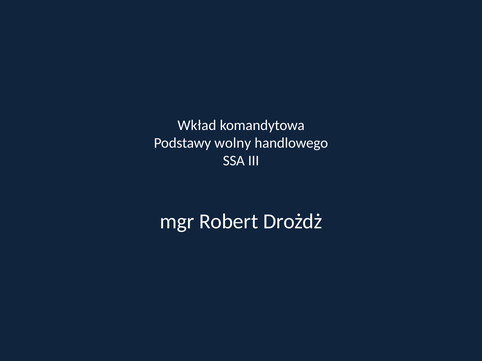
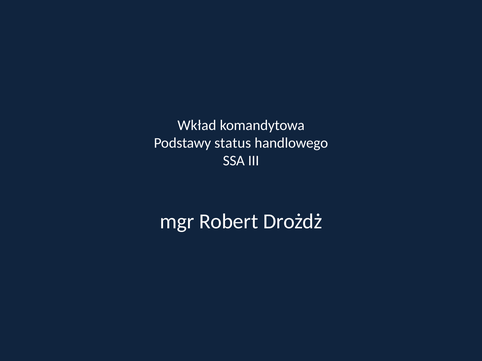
wolny: wolny -> status
